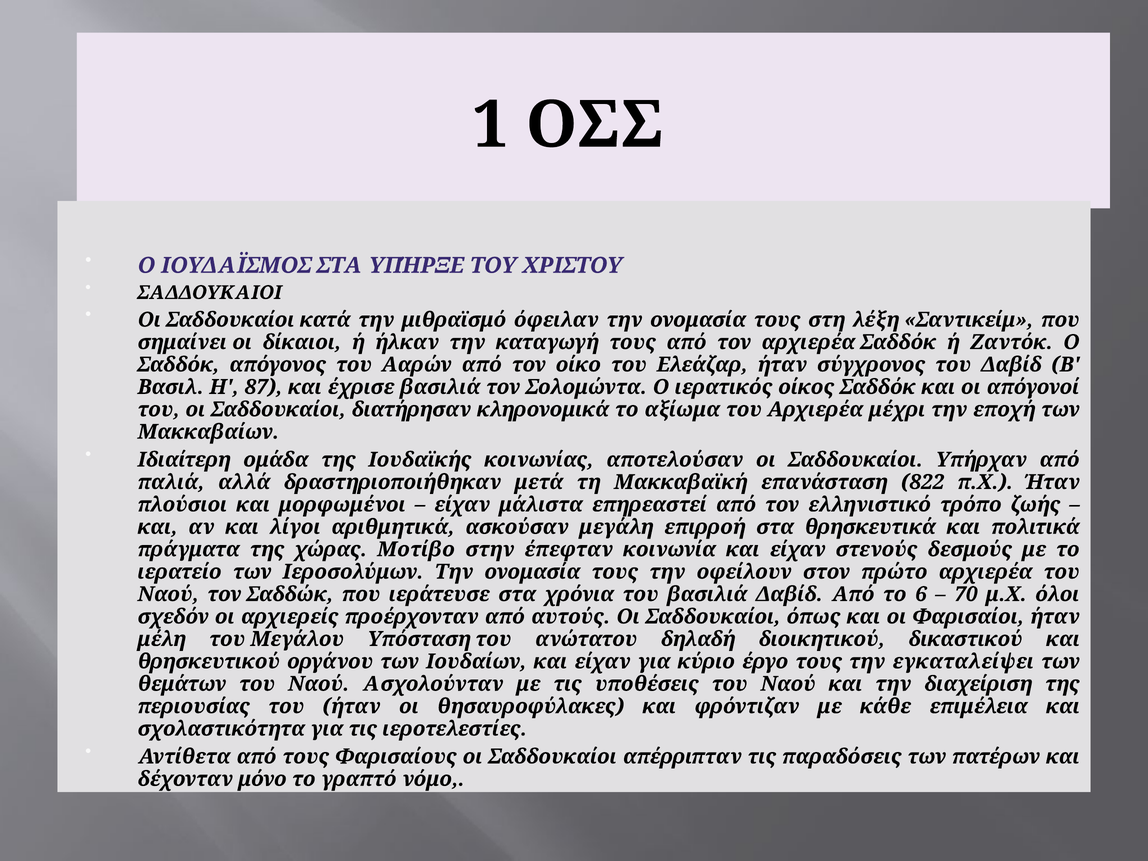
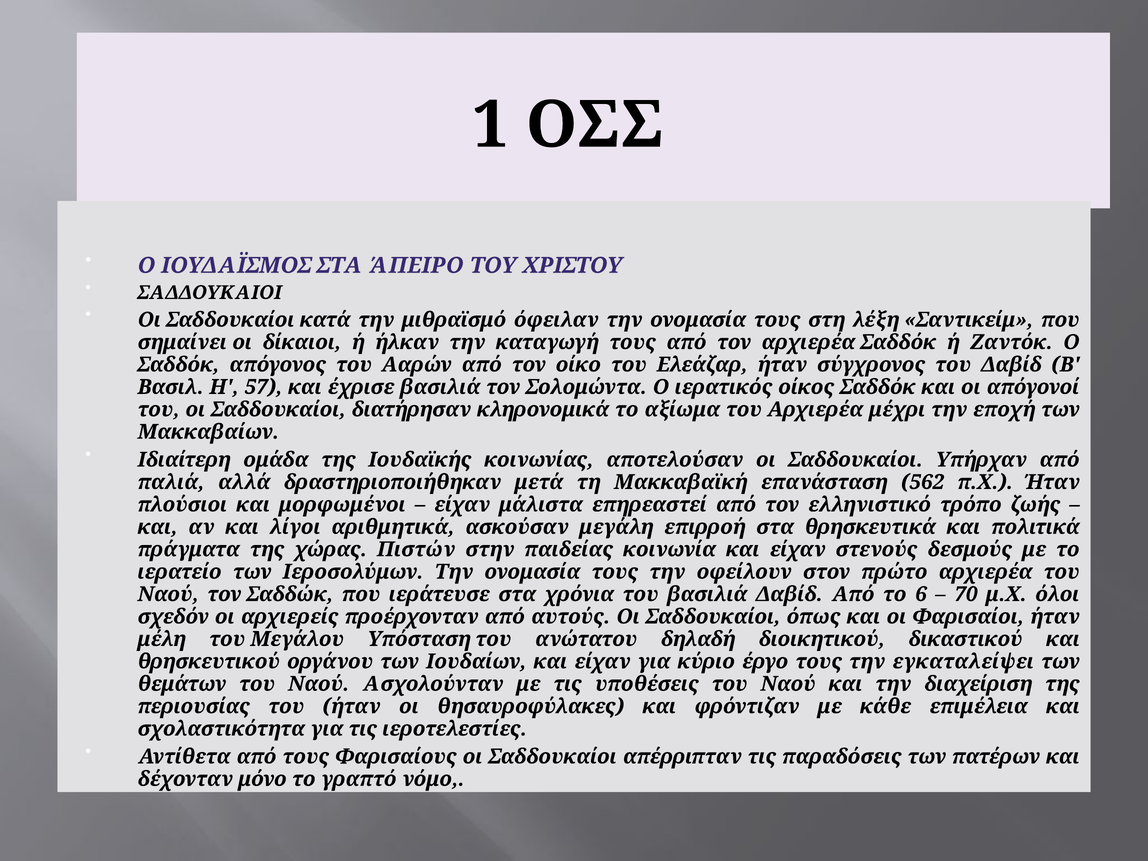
ΥΠΉΡΞΕ: ΥΠΉΡΞΕ -> ΆΠΕΙΡΟ
87: 87 -> 57
822: 822 -> 562
Μοτίβο: Μοτίβο -> Πιστών
έπεφταν: έπεφταν -> παιδείας
